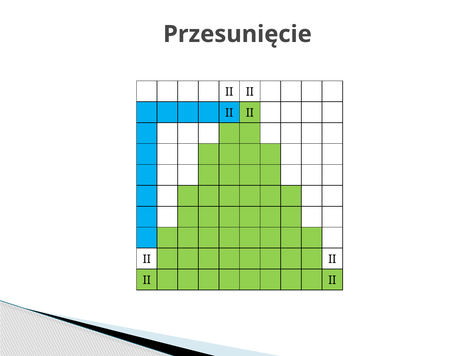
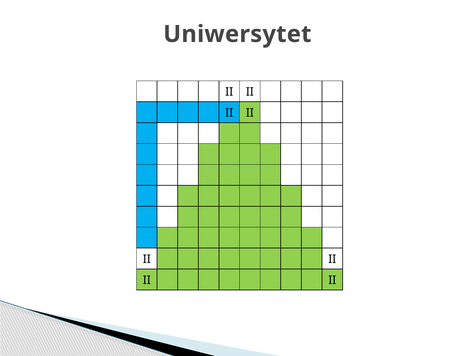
Przesunięcie: Przesunięcie -> Uniwersytet
